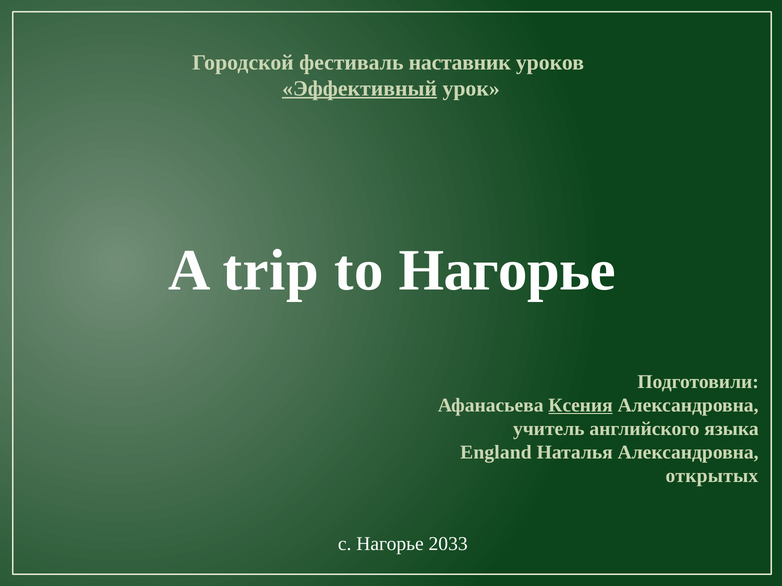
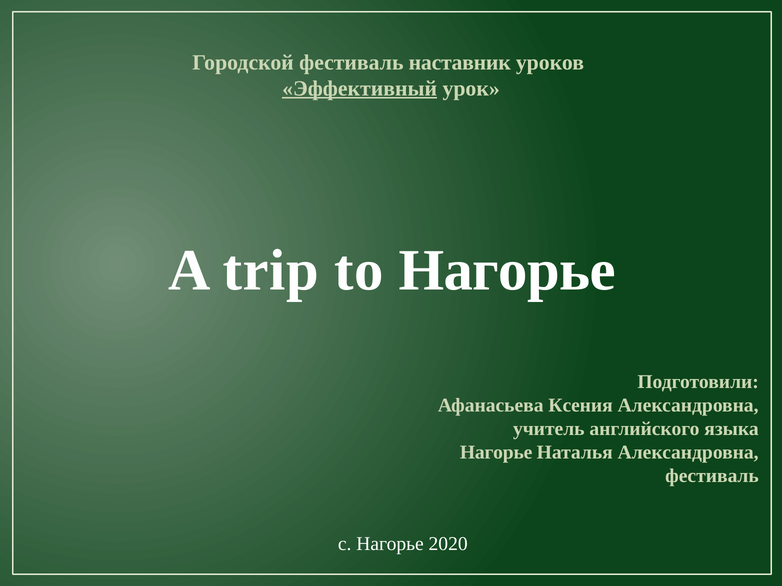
Ксения underline: present -> none
England at (496, 453): England -> Нагорье
открытых at (712, 476): открытых -> фестиваль
2033: 2033 -> 2020
